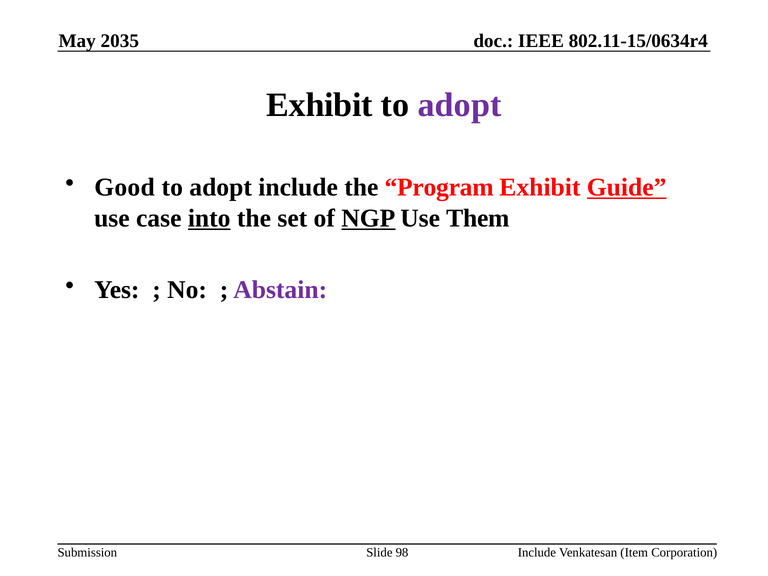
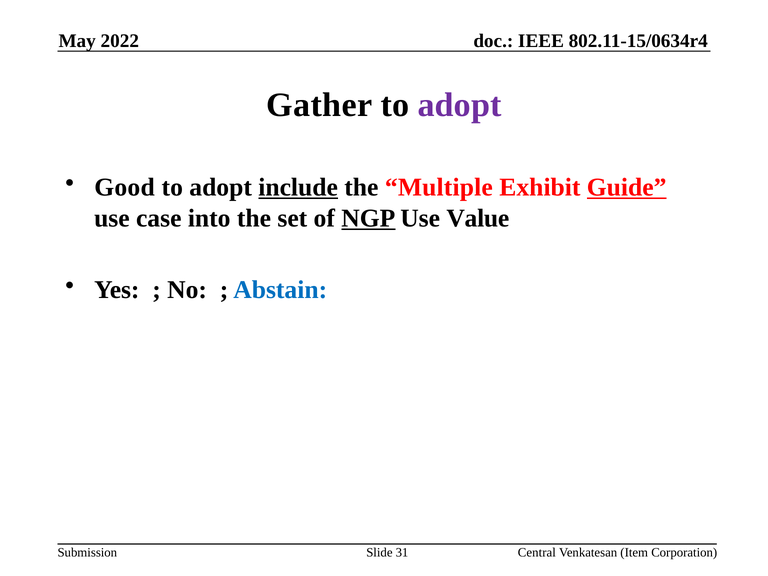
2035: 2035 -> 2022
Exhibit at (320, 105): Exhibit -> Gather
include at (298, 187) underline: none -> present
Program: Program -> Multiple
into underline: present -> none
Them: Them -> Value
Abstain colour: purple -> blue
Include at (537, 552): Include -> Central
98: 98 -> 31
